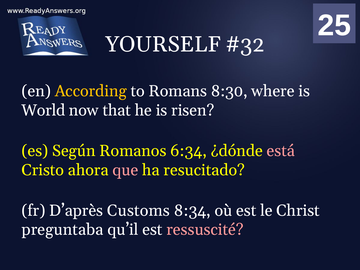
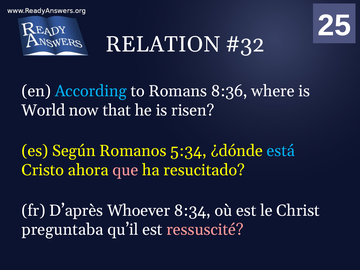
YOURSELF: YOURSELF -> RELATION
According colour: yellow -> light blue
8:30: 8:30 -> 8:36
6:34: 6:34 -> 5:34
está colour: pink -> light blue
Customs: Customs -> Whoever
